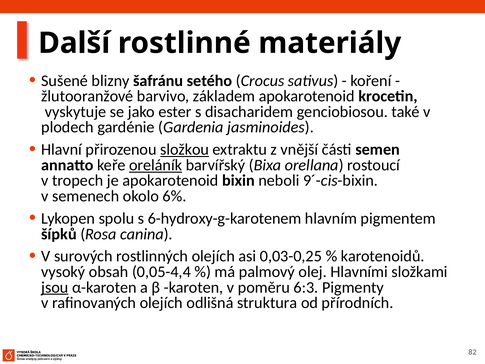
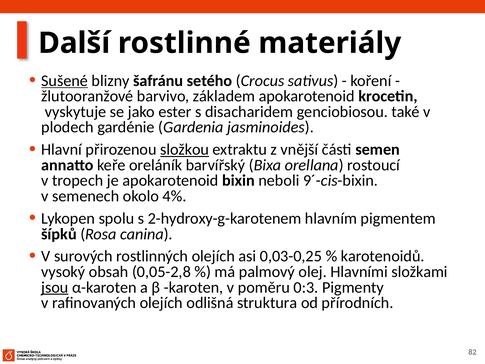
Sušené underline: none -> present
oreláník underline: present -> none
6%: 6% -> 4%
6-hydroxy-g-karotenem: 6-hydroxy-g-karotenem -> 2-hydroxy-g-karotenem
0,05-4,4: 0,05-4,4 -> 0,05-2,8
6:3: 6:3 -> 0:3
